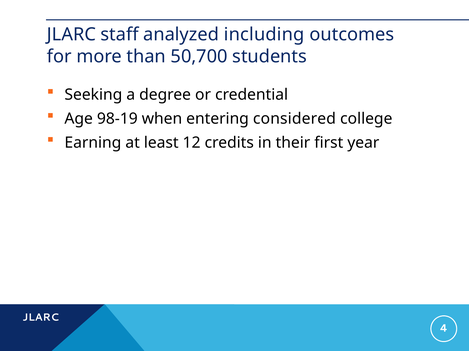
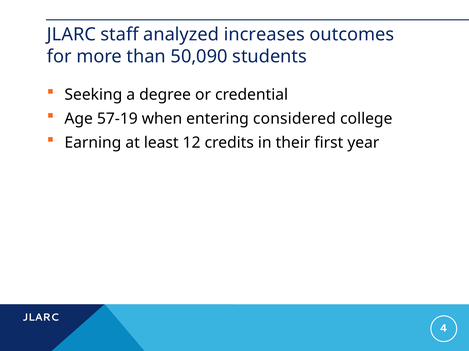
including: including -> increases
50,700: 50,700 -> 50,090
98-19: 98-19 -> 57-19
